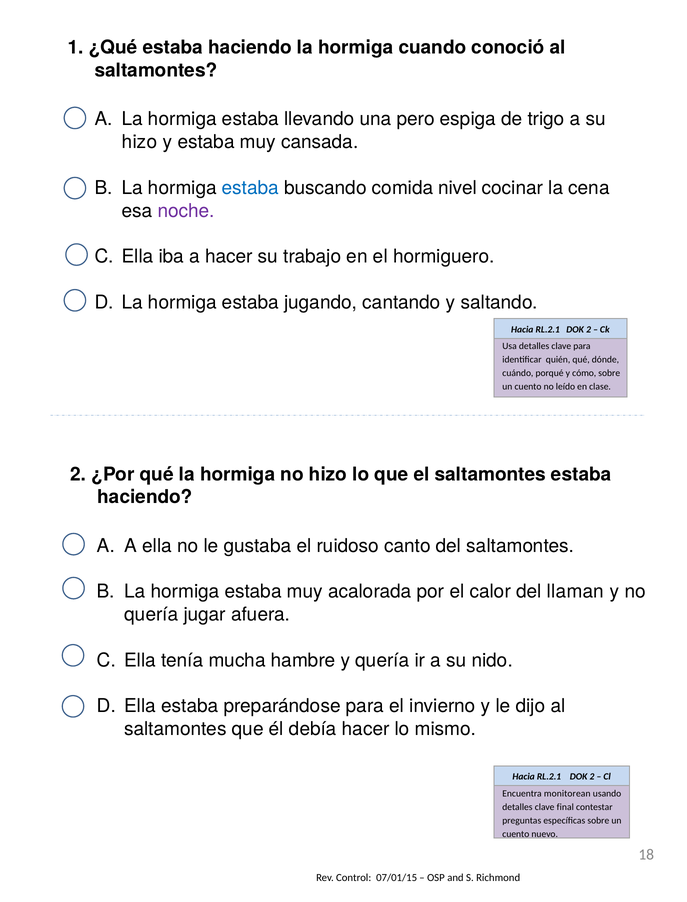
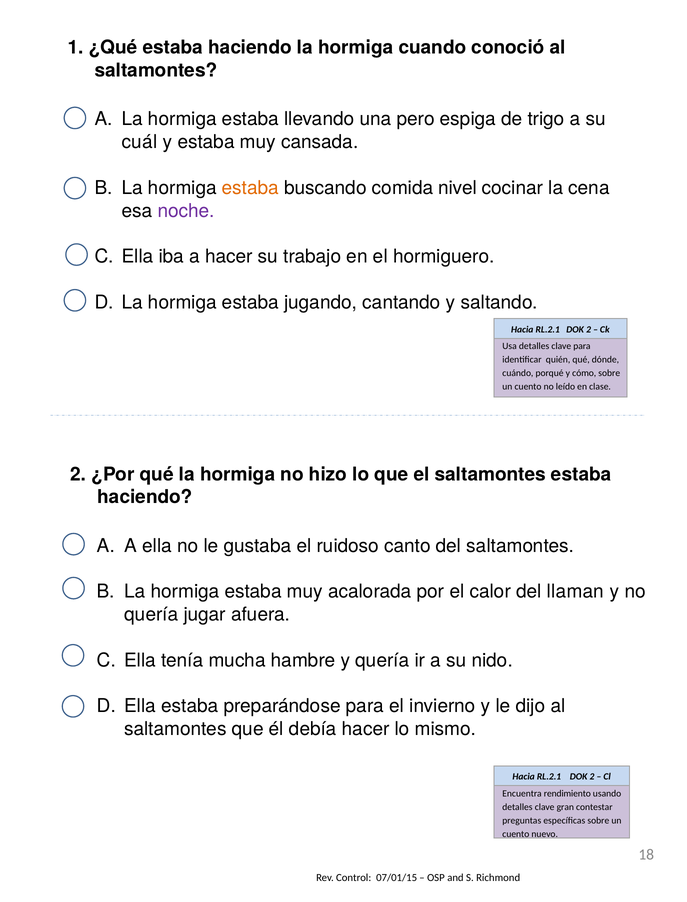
hizo at (140, 142): hizo -> cuál
estaba at (250, 188) colour: blue -> orange
monitorean: monitorean -> rendimiento
final: final -> gran
